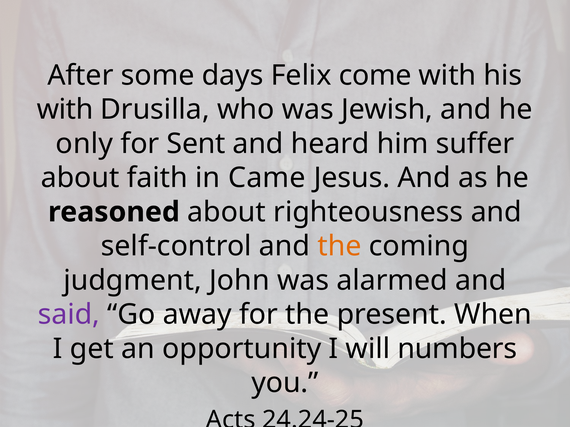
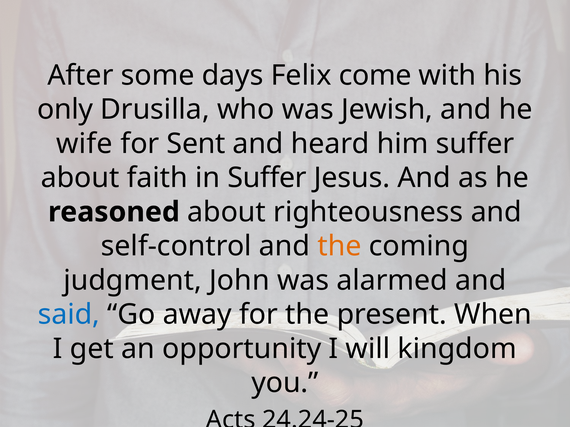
with at (65, 110): with -> only
only: only -> wife
in Came: Came -> Suffer
said colour: purple -> blue
numbers: numbers -> kingdom
